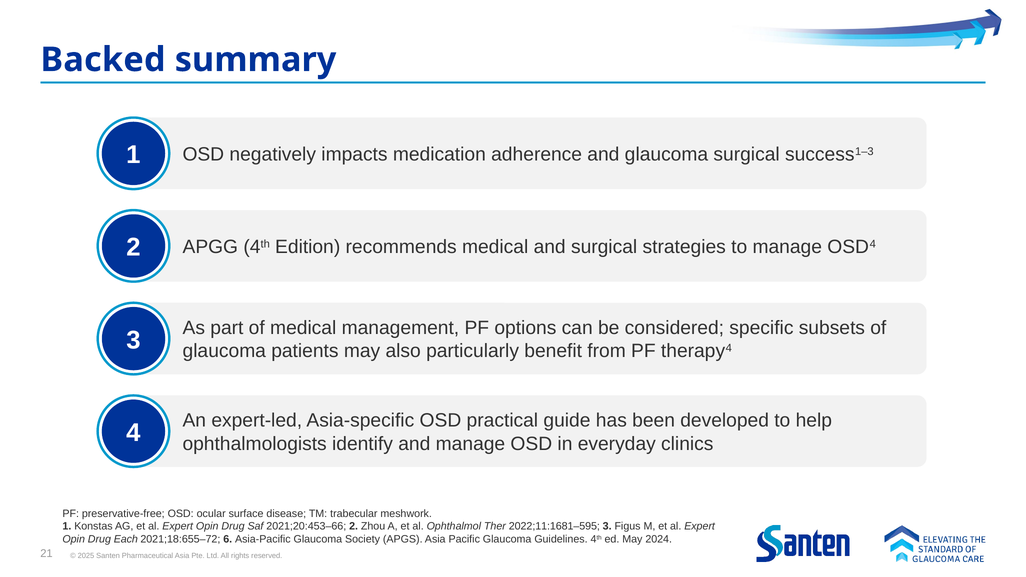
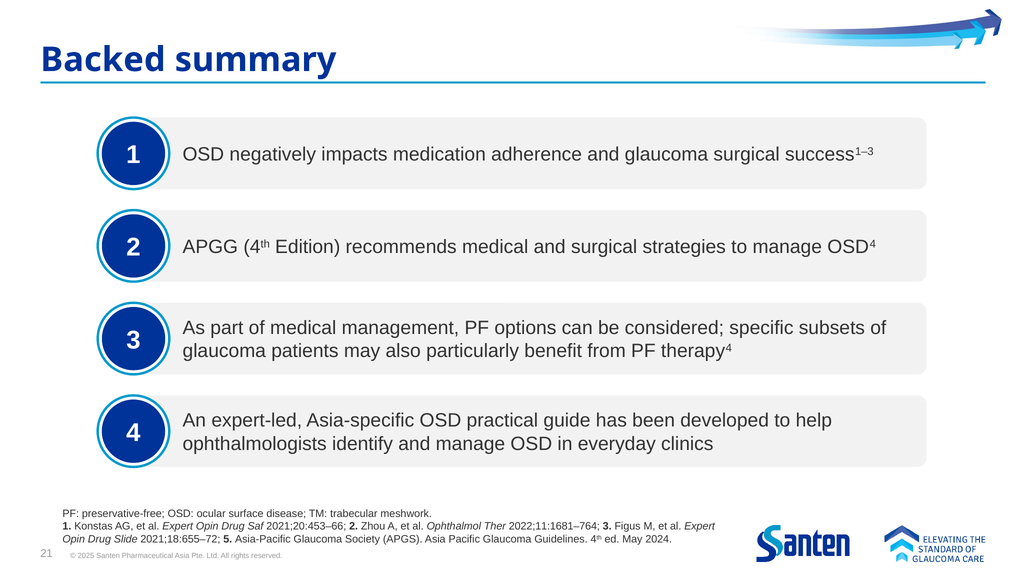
2022;11:1681–595: 2022;11:1681–595 -> 2022;11:1681–764
Each: Each -> Slide
6: 6 -> 5
